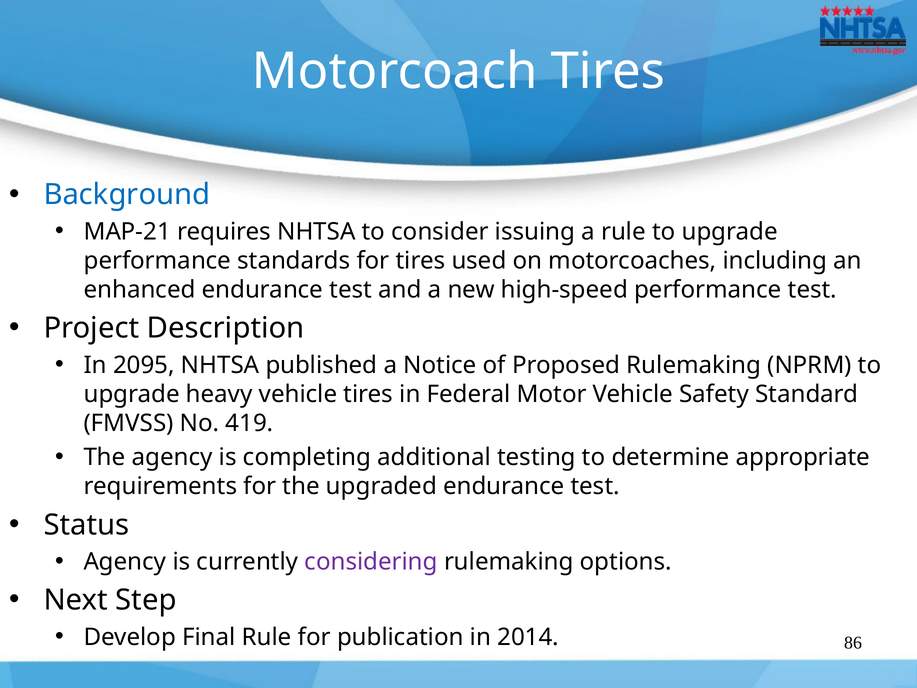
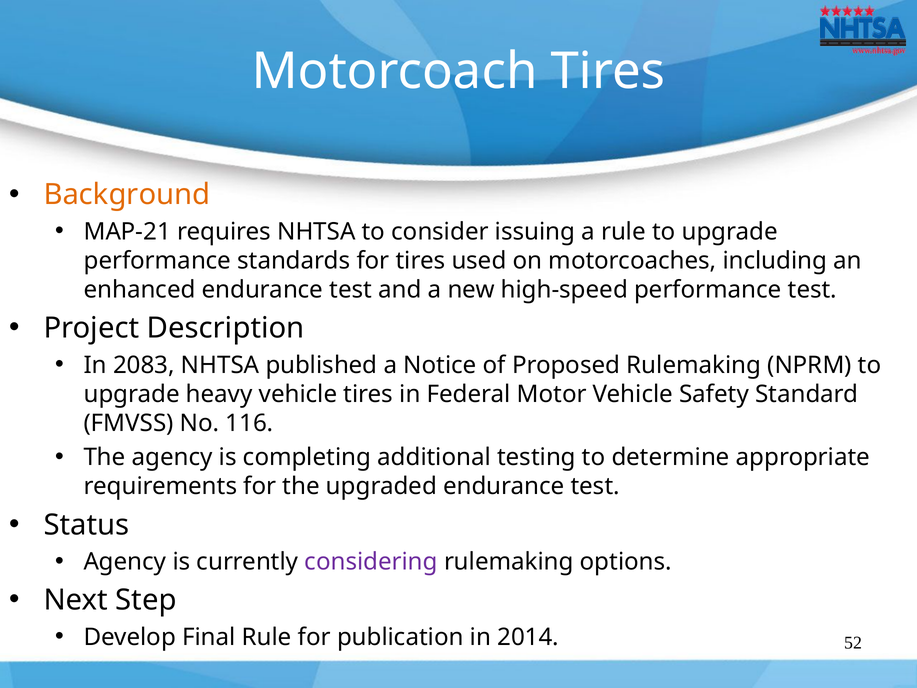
Background colour: blue -> orange
2095: 2095 -> 2083
419: 419 -> 116
86: 86 -> 52
